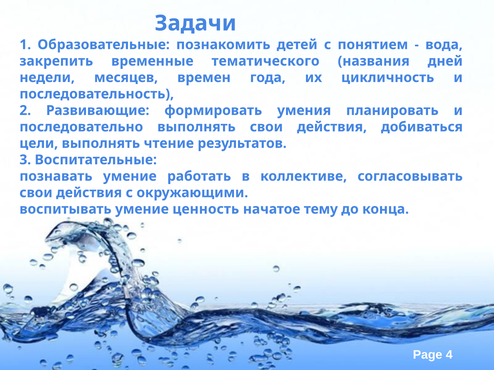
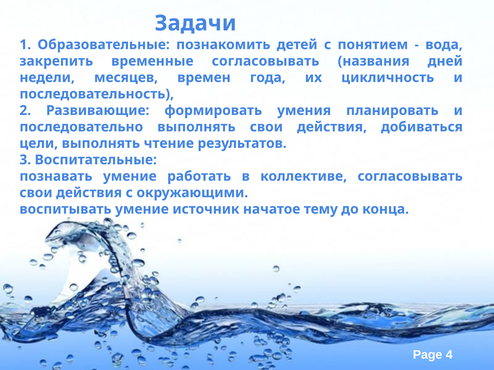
временные тематического: тематического -> согласовывать
ценность: ценность -> источник
